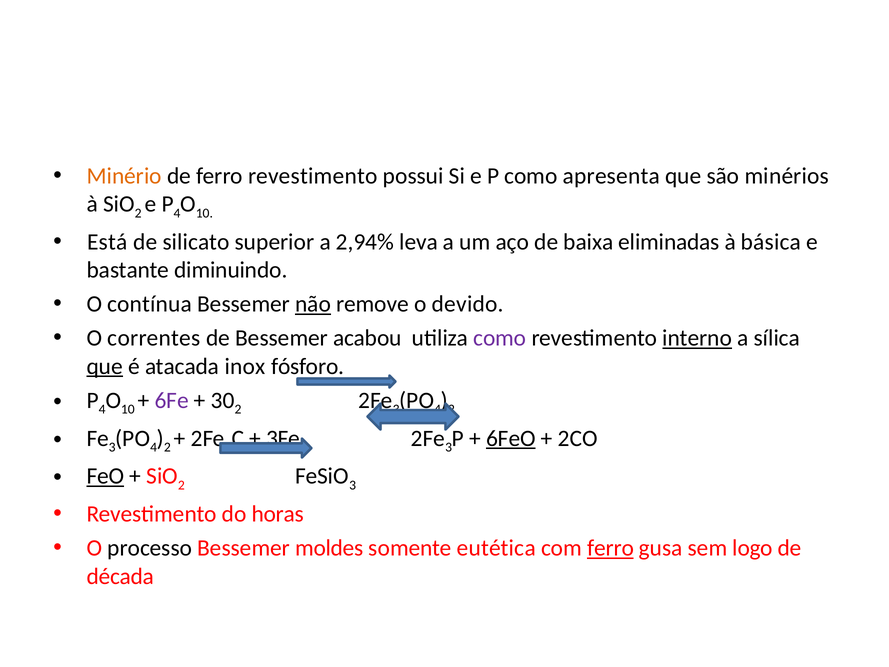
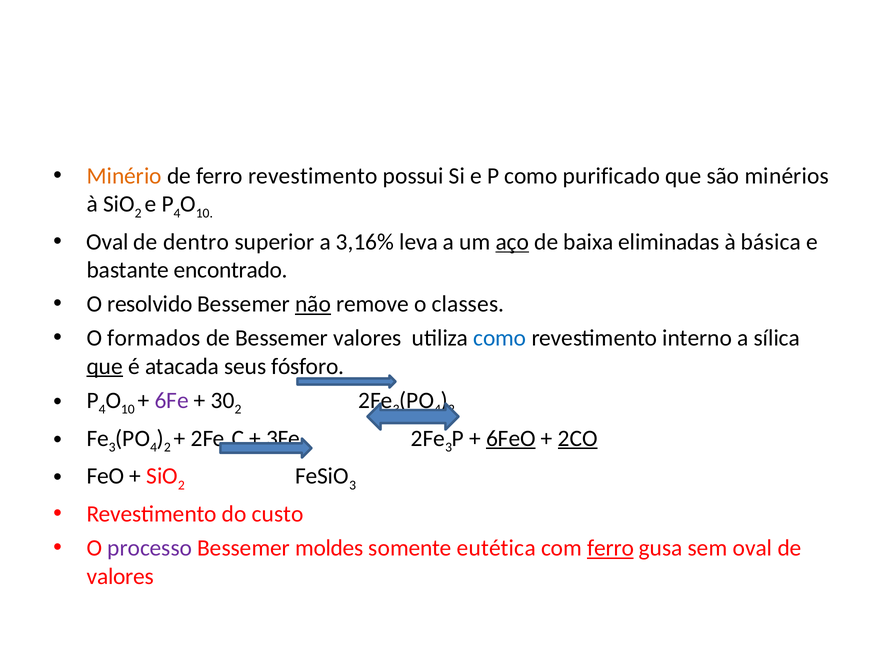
apresenta: apresenta -> purificado
Está at (107, 242): Está -> Oval
silicato: silicato -> dentro
2,94%: 2,94% -> 3,16%
aço underline: none -> present
diminuindo: diminuindo -> encontrado
contínua: contínua -> resolvido
devido: devido -> classes
correntes: correntes -> formados
Bessemer acabou: acabou -> valores
como at (500, 338) colour: purple -> blue
interno underline: present -> none
inox: inox -> seus
2CO underline: none -> present
FeO underline: present -> none
horas: horas -> custo
processo colour: black -> purple
sem logo: logo -> oval
década at (120, 576): década -> valores
